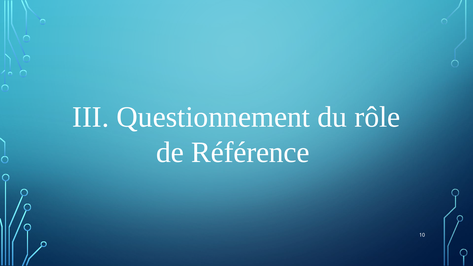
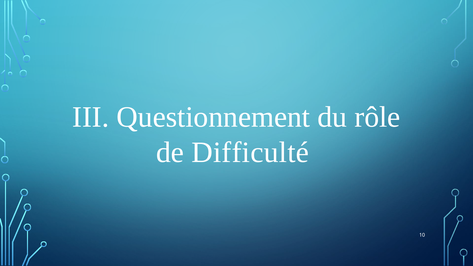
Référence: Référence -> Difficulté
